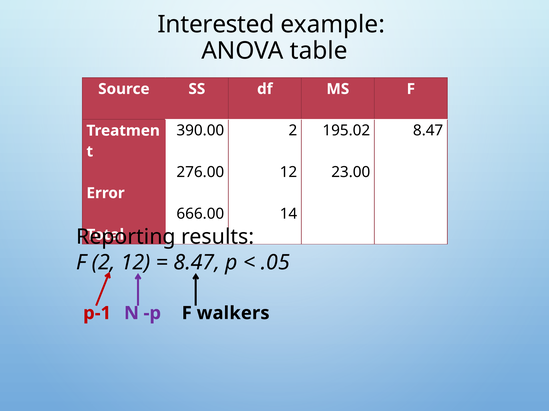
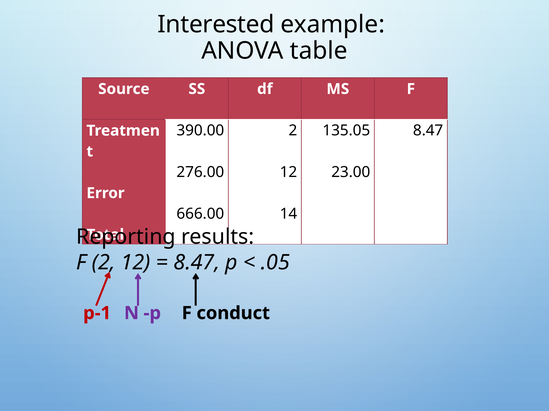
195.02: 195.02 -> 135.05
walkers: walkers -> conduct
